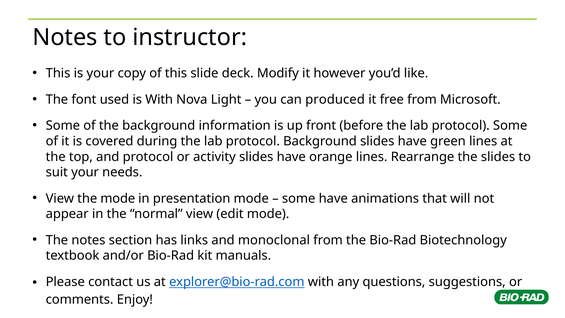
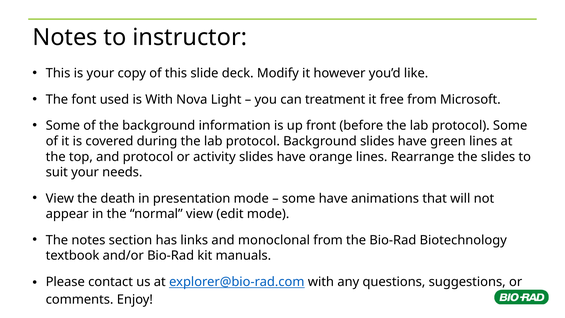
produced: produced -> treatment
the mode: mode -> death
